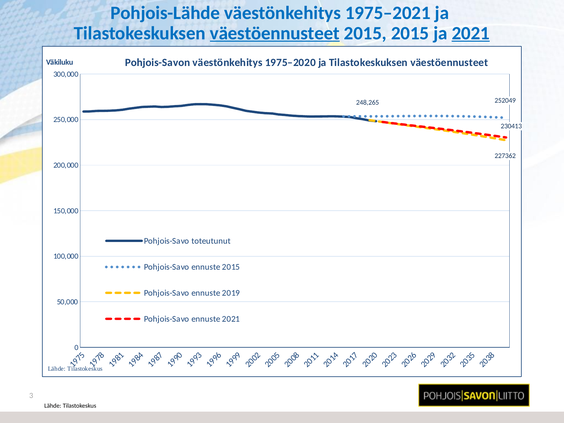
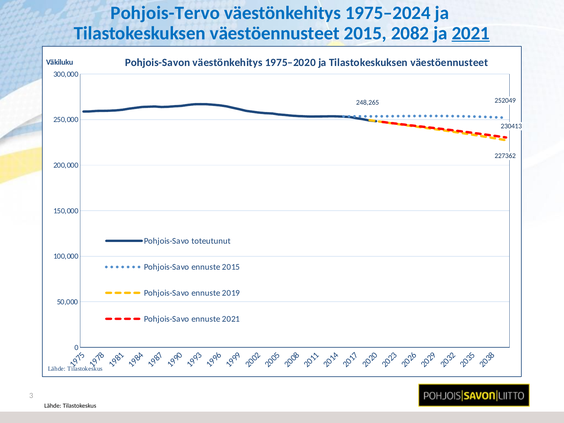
Pohjois-Lähde: Pohjois-Lähde -> Pohjois-Tervo
1975–2021: 1975–2021 -> 1975–2024
väestöennusteet at (275, 33) underline: present -> none
2015 2015: 2015 -> 2082
